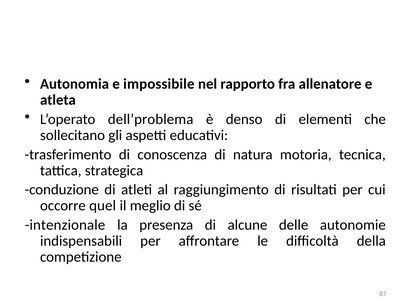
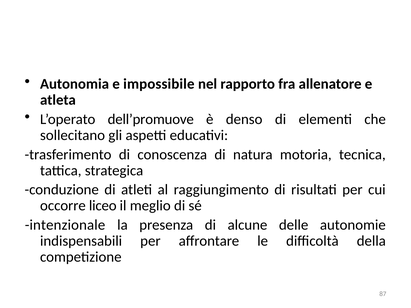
dell’problema: dell’problema -> dell’promuove
quel: quel -> liceo
